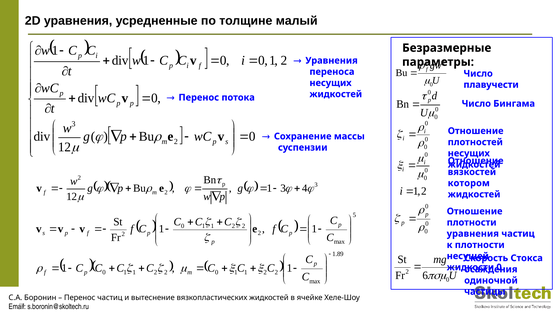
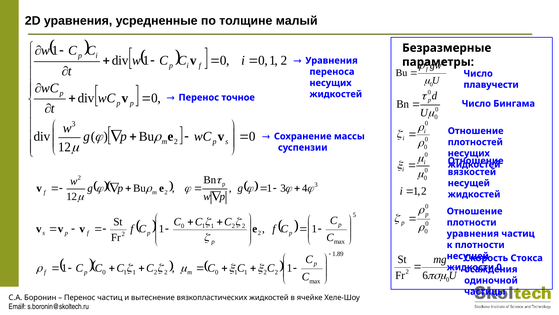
потока: потока -> точное
котором at (469, 183): котором -> несущей
